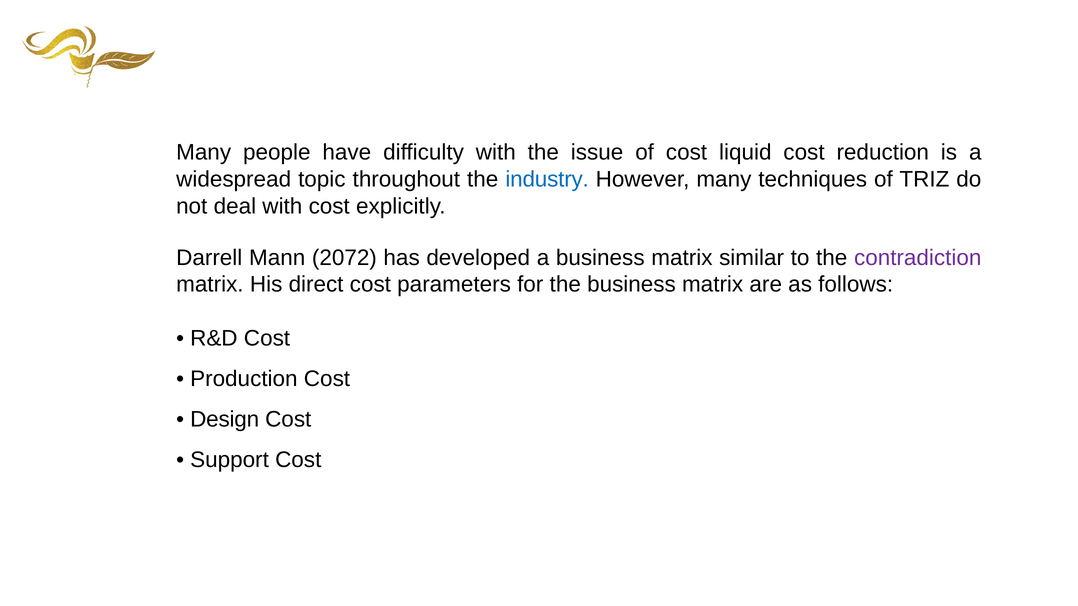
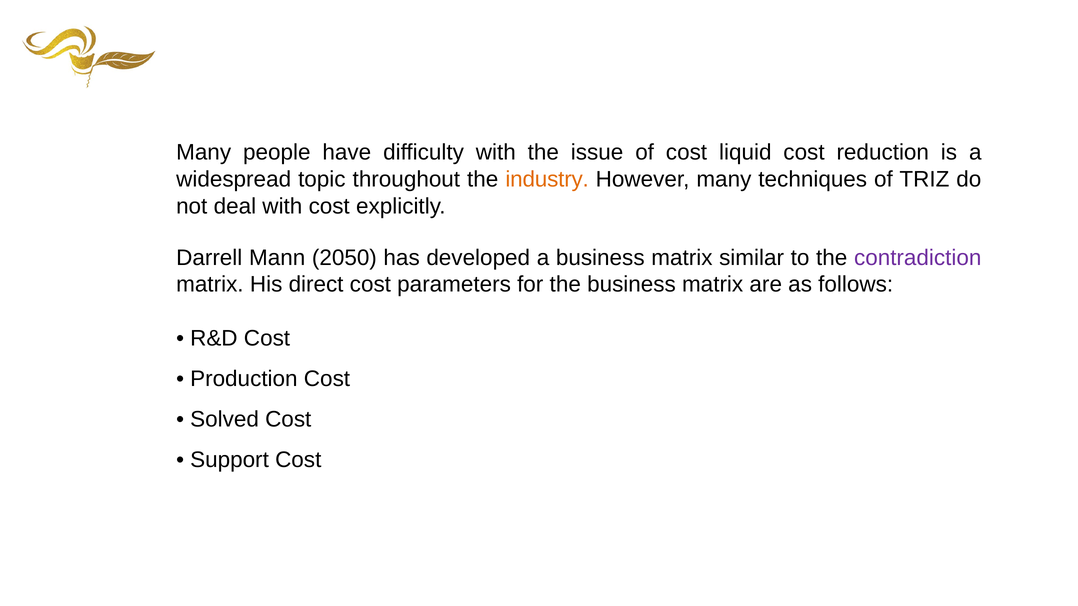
industry colour: blue -> orange
2072: 2072 -> 2050
Design: Design -> Solved
